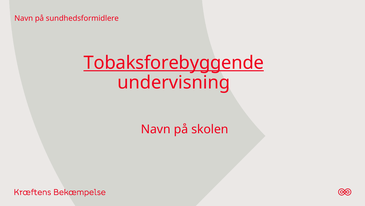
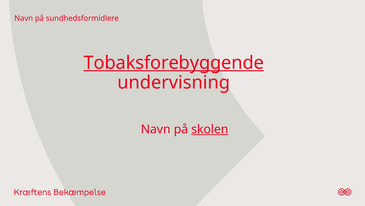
skolen underline: none -> present
